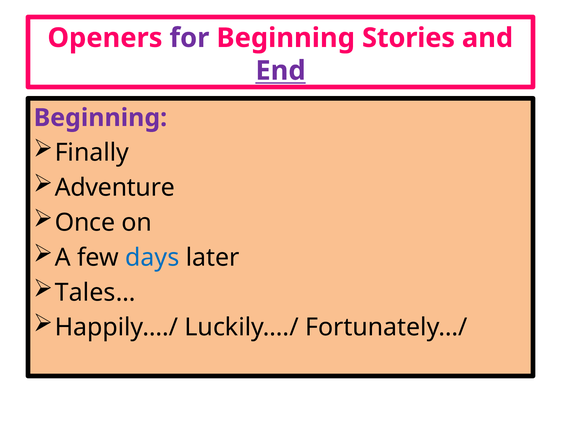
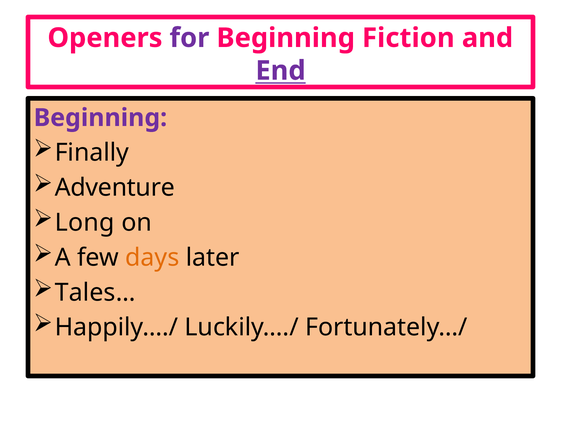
Stories: Stories -> Fiction
Once: Once -> Long
days colour: blue -> orange
